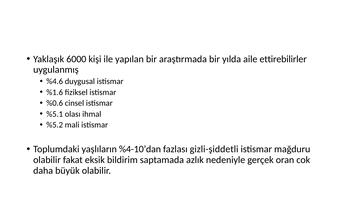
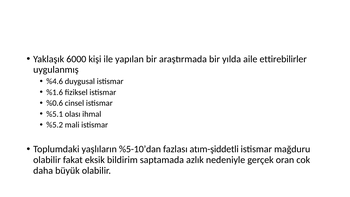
%4-10’dan: %4-10’dan -> %5-10’dan
gizli-şiddetli: gizli-şiddetli -> atım-şiddetli
